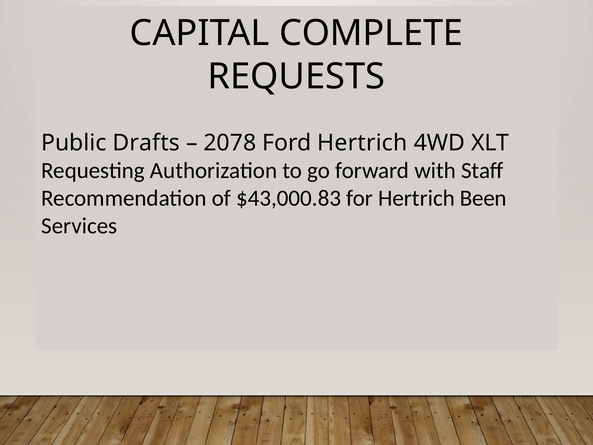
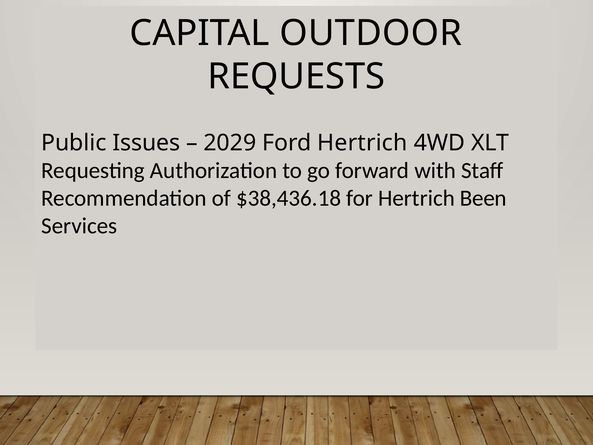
COMPLETE: COMPLETE -> OUTDOOR
Drafts: Drafts -> Issues
2078: 2078 -> 2029
$43,000.83: $43,000.83 -> $38,436.18
